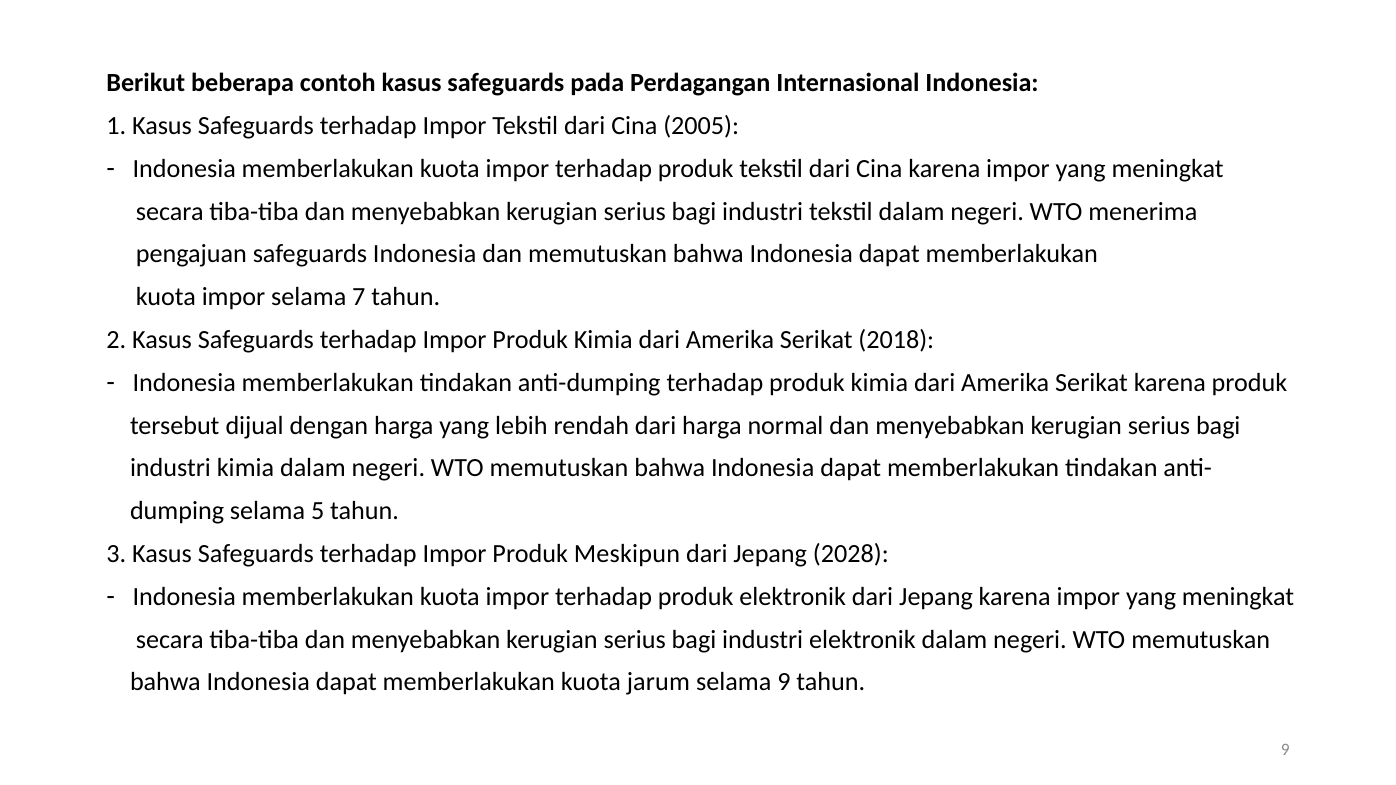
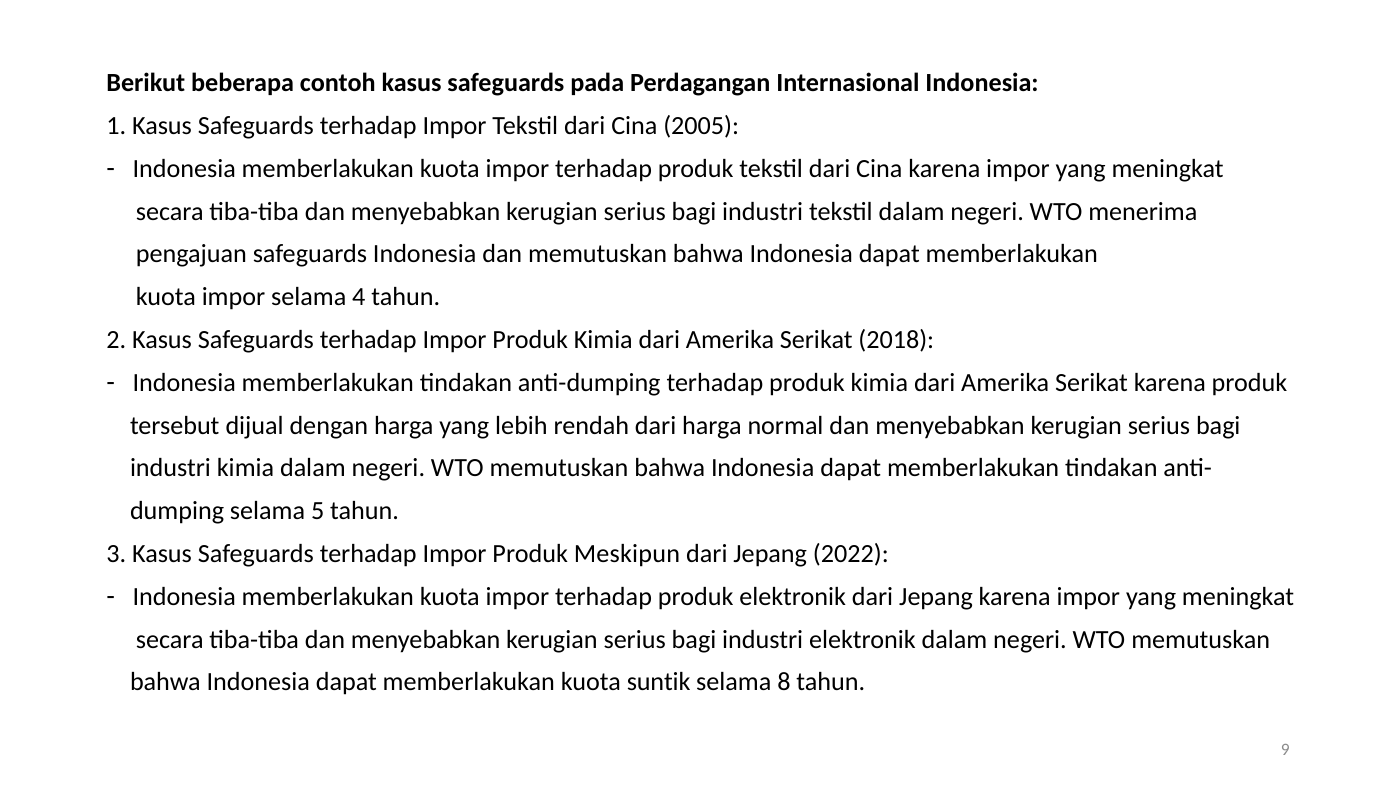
7: 7 -> 4
2028: 2028 -> 2022
jarum: jarum -> suntik
selama 9: 9 -> 8
